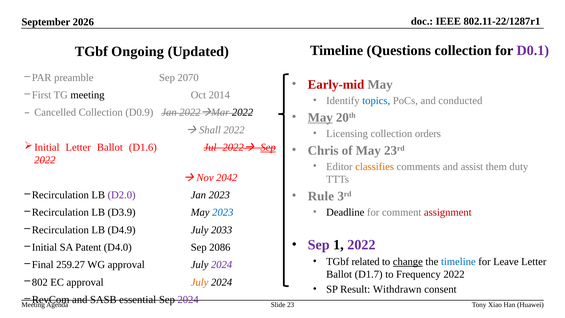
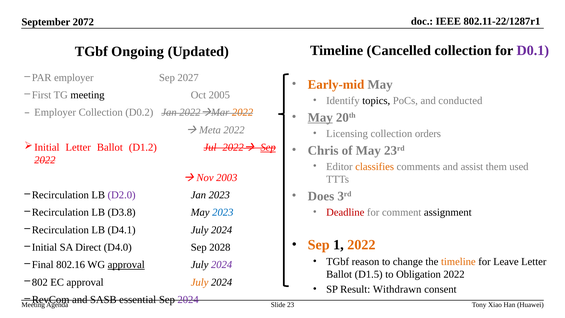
2026: 2026 -> 2072
Questions: Questions -> Cancelled
PAR preamble: preamble -> employer
2070: 2070 -> 2027
Early-mid colour: red -> orange
2014: 2014 -> 2005
topics colour: blue -> black
Cancelled at (55, 112): Cancelled -> Employer
D0.9: D0.9 -> D0.2
2022 at (243, 112) colour: black -> orange
Shall: Shall -> Meta
D1.6: D1.6 -> D1.2
duty: duty -> used
2042: 2042 -> 2003
Rule: Rule -> Does
Deadline colour: black -> red
assignment colour: red -> black
D3.9: D3.9 -> D3.8
D4.9: D4.9 -> D4.1
2033 at (222, 230): 2033 -> 2024
Sep at (319, 245) colour: purple -> orange
2022 at (361, 245) colour: purple -> orange
Patent: Patent -> Direct
2086: 2086 -> 2028
related: related -> reason
change underline: present -> none
timeline at (458, 261) colour: blue -> orange
259.27: 259.27 -> 802.16
approval at (126, 265) underline: none -> present
D1.7: D1.7 -> D1.5
Frequency: Frequency -> Obligation
